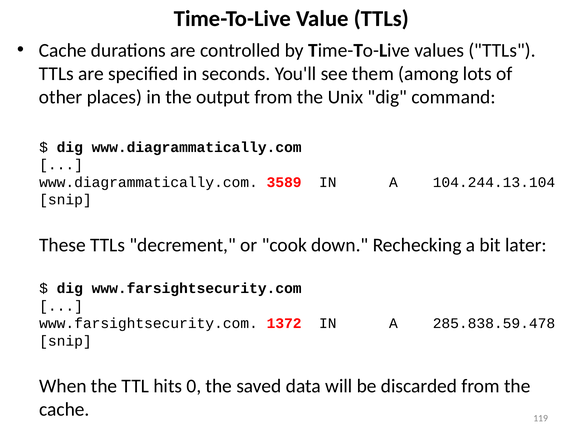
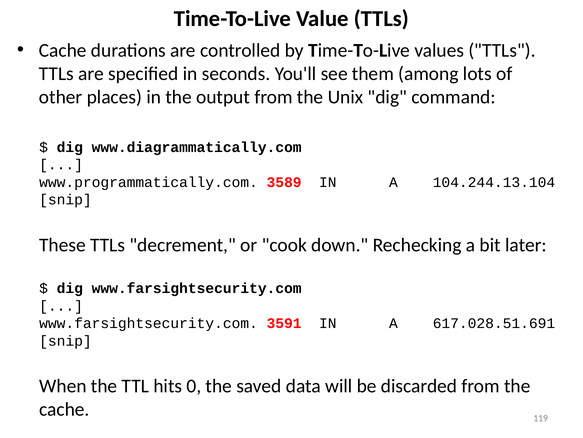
www.diagrammatically.com at (149, 182): www.diagrammatically.com -> www.programmatically.com
1372: 1372 -> 3591
285.838.59.478: 285.838.59.478 -> 617.028.51.691
